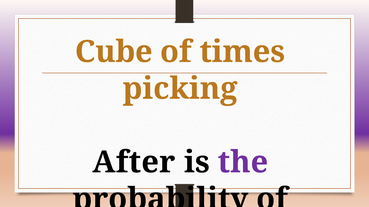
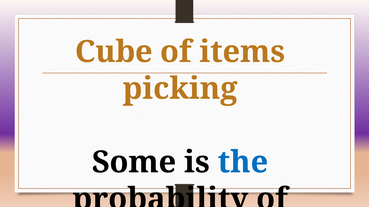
times: times -> items
After: After -> Some
the colour: purple -> blue
